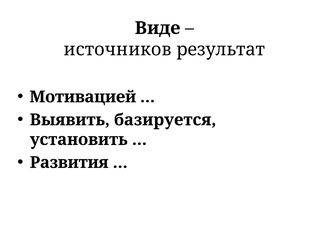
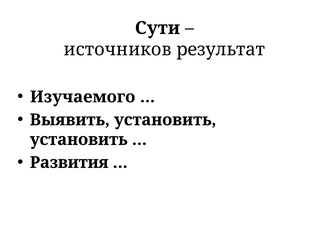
Виде: Виде -> Сути
Мотивацией: Мотивацией -> Изучаемого
Выявить базируется: базируется -> установить
